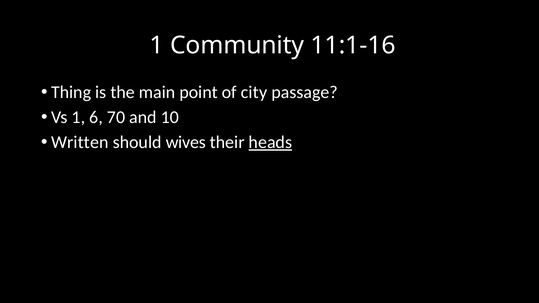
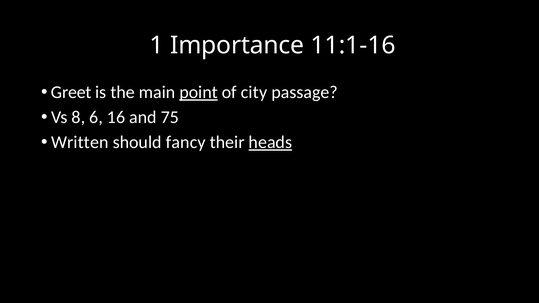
Community: Community -> Importance
Thing: Thing -> Greet
point underline: none -> present
1: 1 -> 8
70: 70 -> 16
10: 10 -> 75
wives: wives -> fancy
